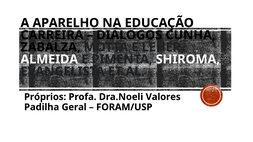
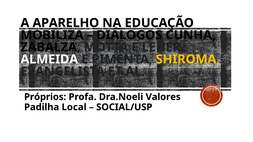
CARREIRA: CARREIRA -> MOBILIZA
SHIROMA colour: white -> yellow
Geral: Geral -> Local
FORAM/USP: FORAM/USP -> SOCIAL/USP
